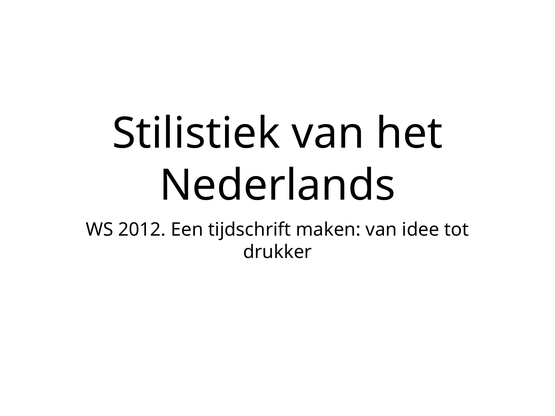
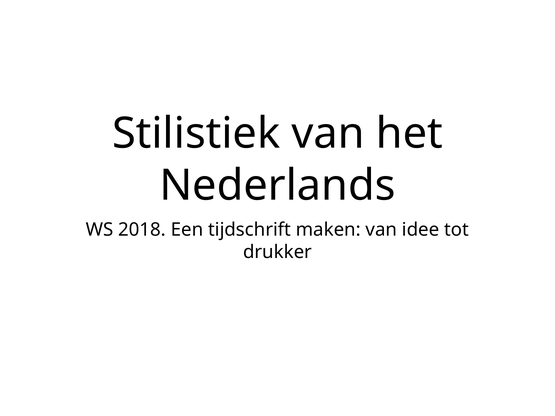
2012: 2012 -> 2018
